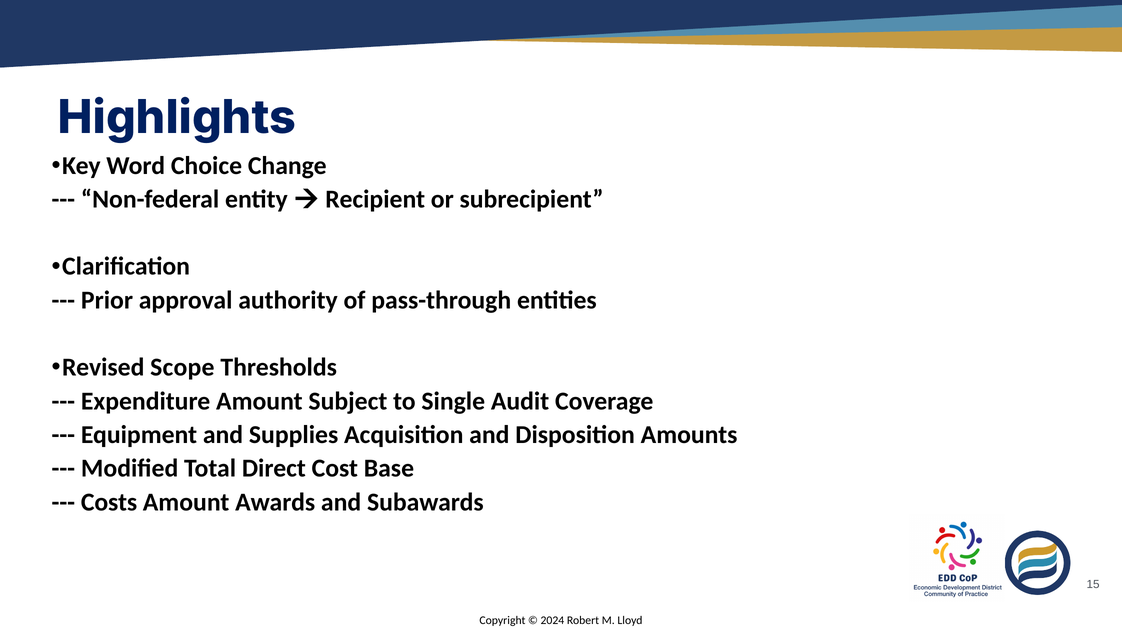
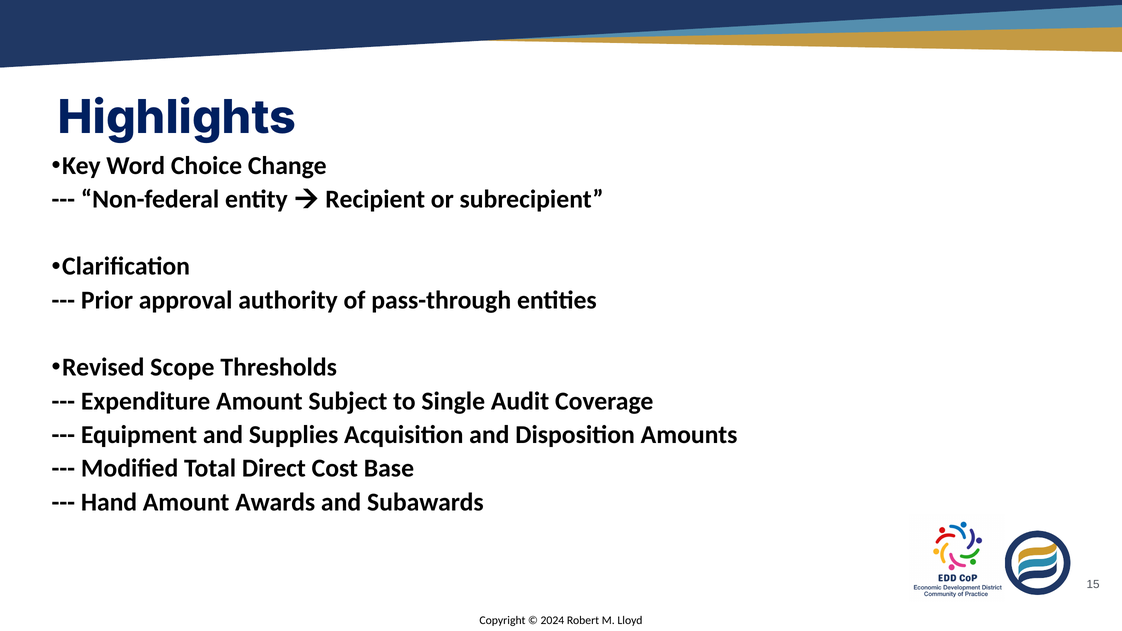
Costs: Costs -> Hand
